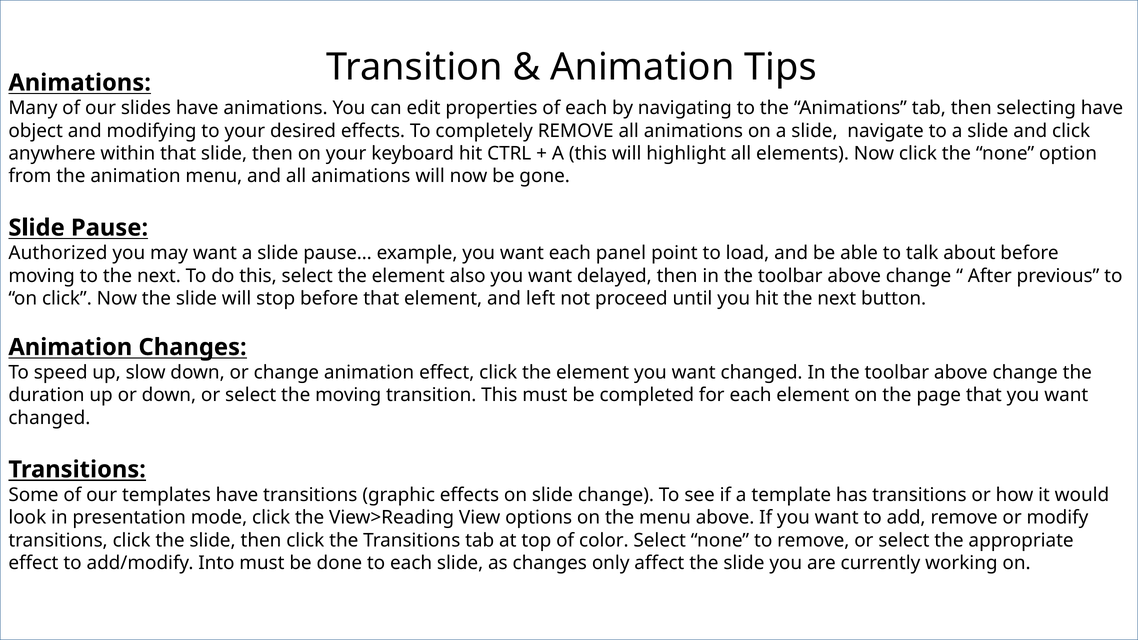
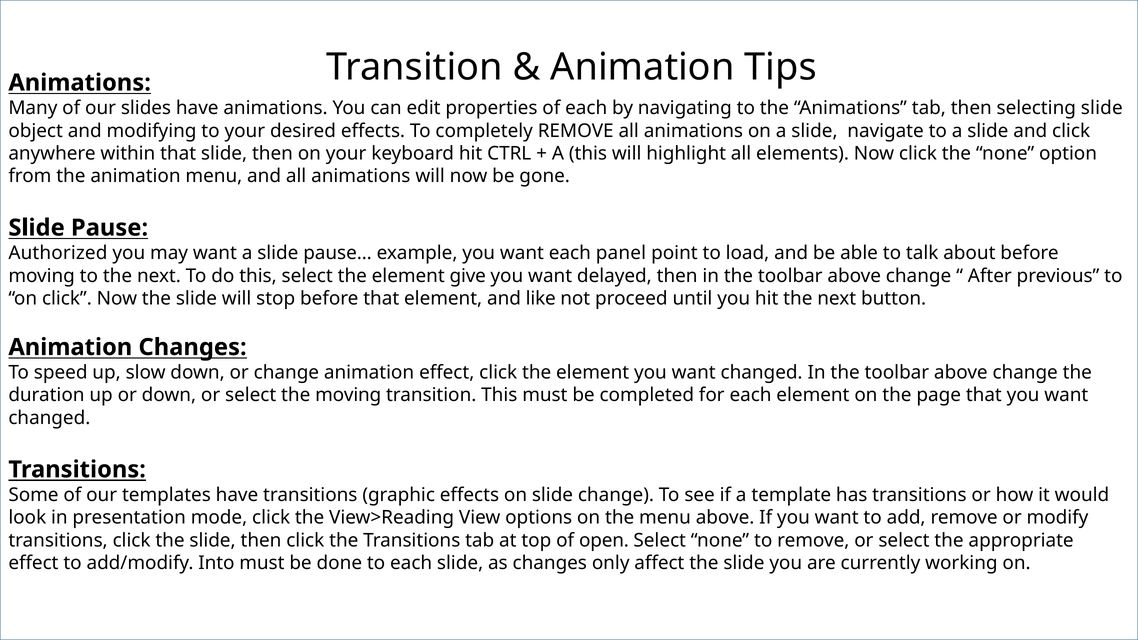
selecting have: have -> slide
also: also -> give
left: left -> like
color: color -> open
